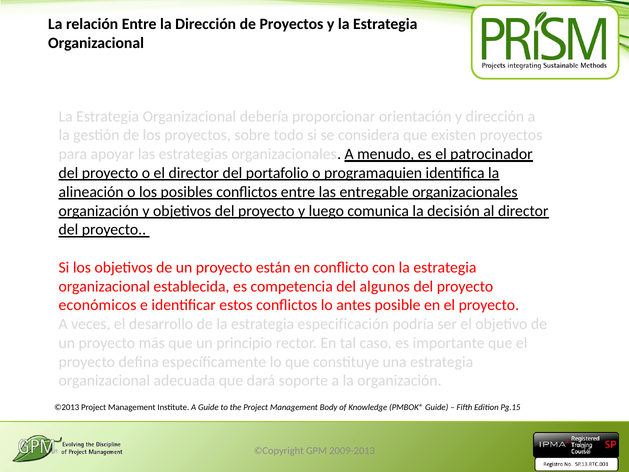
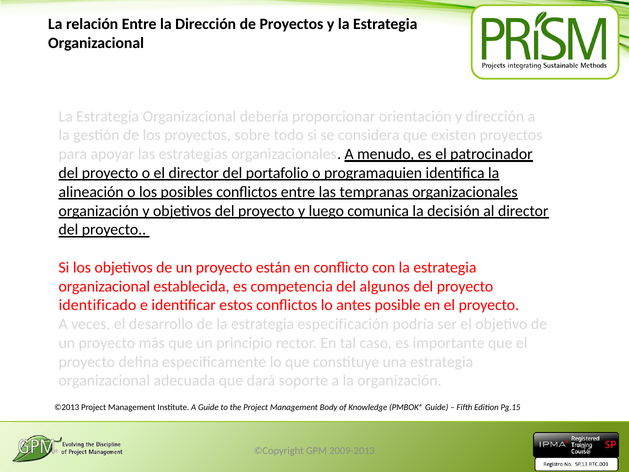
entregable: entregable -> tempranas
económicos: económicos -> identificado
